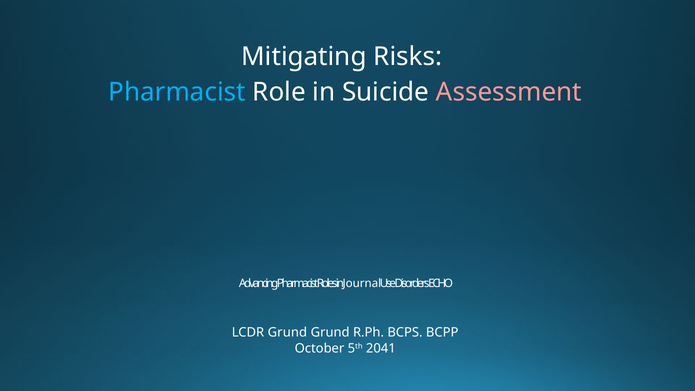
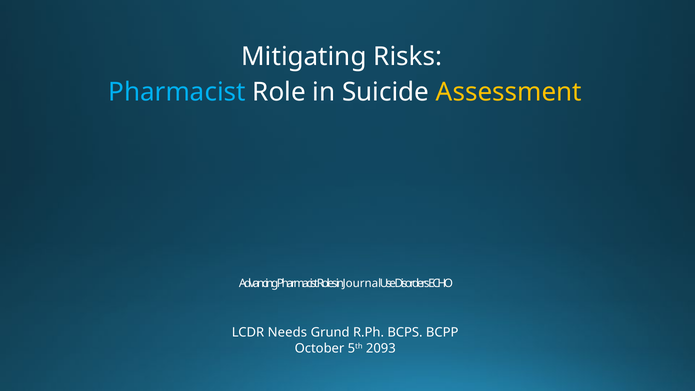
Assessment colour: pink -> yellow
LCDR Grund: Grund -> Needs
2041: 2041 -> 2093
